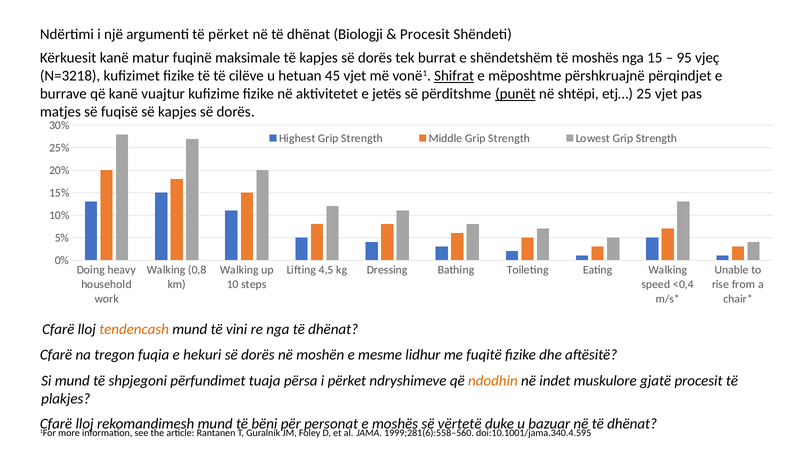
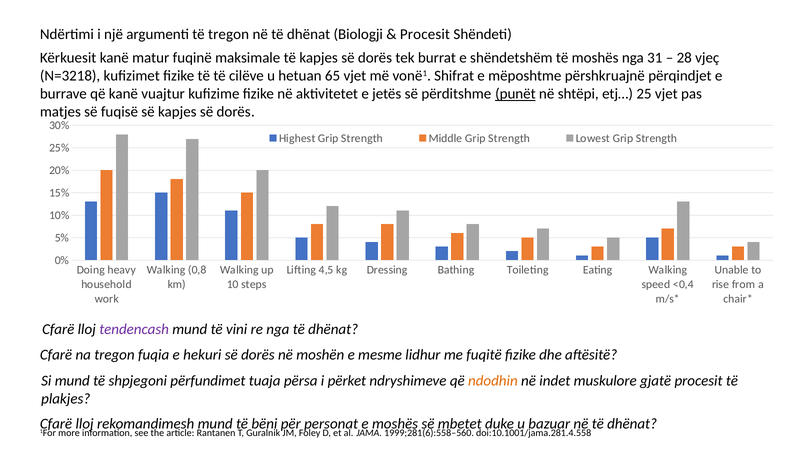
të përket: përket -> tregon
15: 15 -> 31
95: 95 -> 28
45: 45 -> 65
Shifrat underline: present -> none
tendencash colour: orange -> purple
vërtetë: vërtetë -> mbetet
doi:10.1001/jama.340.4.595: doi:10.1001/jama.340.4.595 -> doi:10.1001/jama.281.4.558
